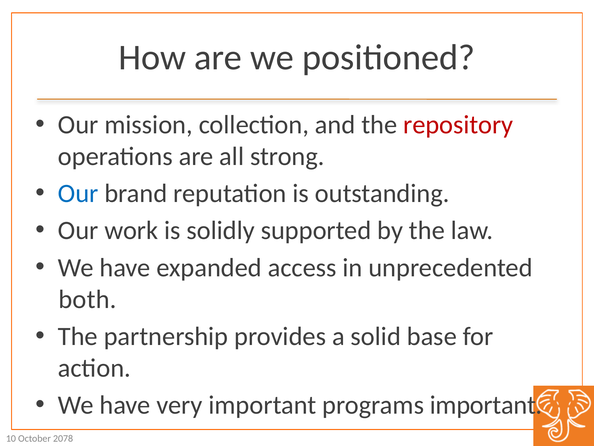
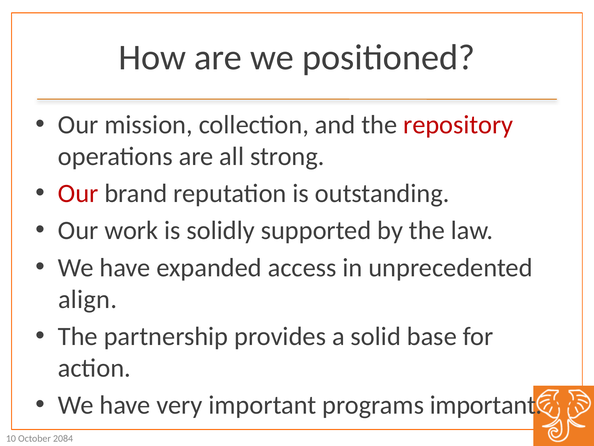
Our at (78, 193) colour: blue -> red
both: both -> align
2078: 2078 -> 2084
